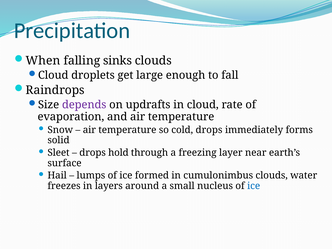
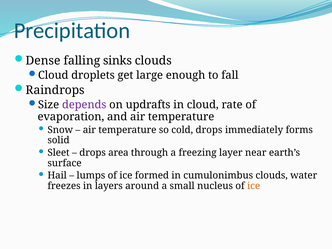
When: When -> Dense
hold: hold -> area
ice at (254, 186) colour: blue -> orange
